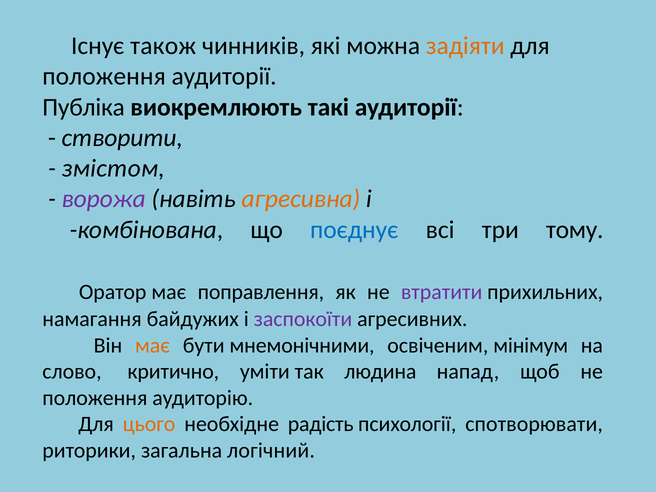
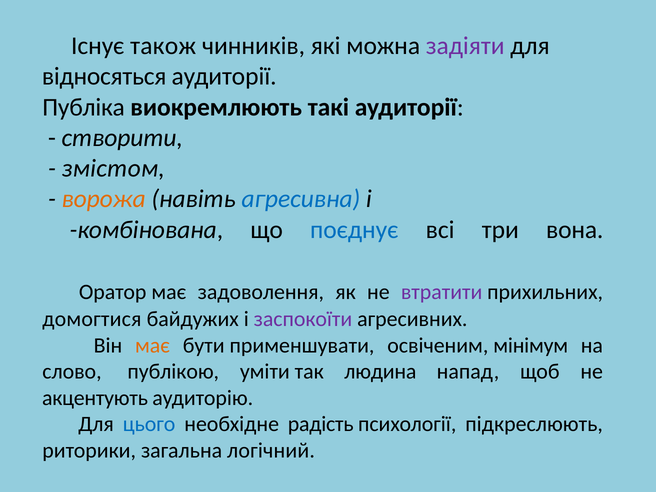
задіяти colour: orange -> purple
положення at (104, 77): положення -> відносяться
ворожа colour: purple -> orange
агресивна colour: orange -> blue
тому: тому -> вона
поправлення: поправлення -> задоволення
намагання: намагання -> домогтися
мнемонічними: мнемонічними -> применшувати
критично: критично -> публікою
положення at (95, 398): положення -> акцентують
цього colour: orange -> blue
спотворювати: спотворювати -> підкреслюють
